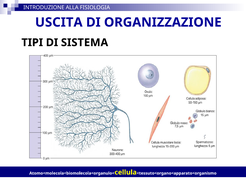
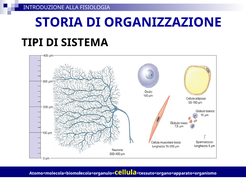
USCITA: USCITA -> STORIA
